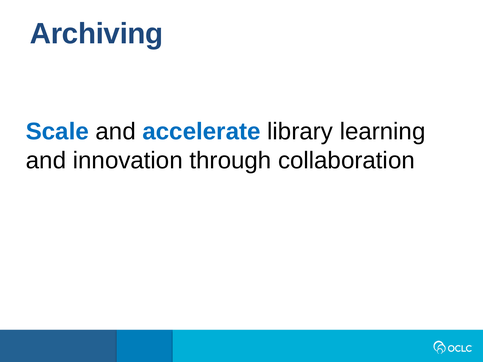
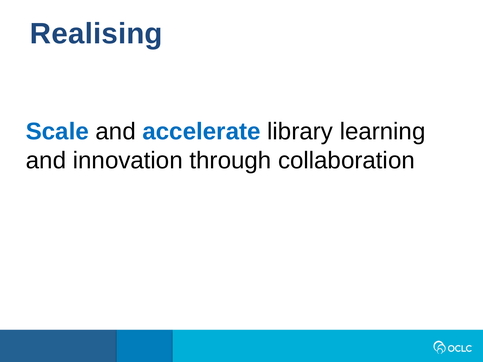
Archiving: Archiving -> Realising
